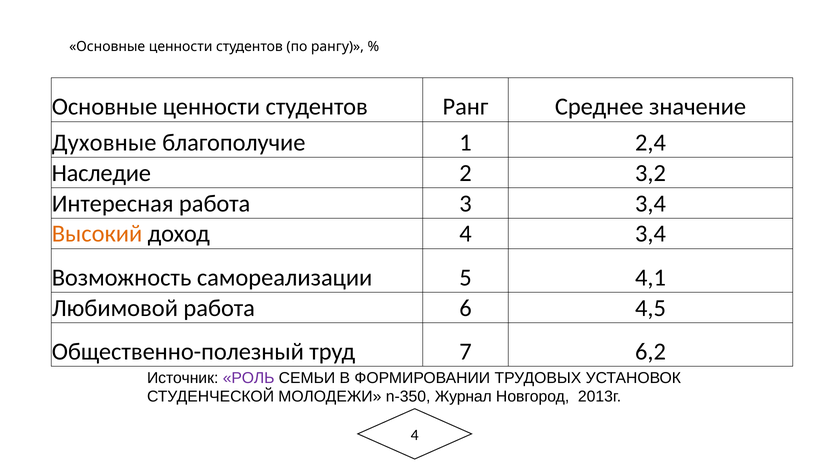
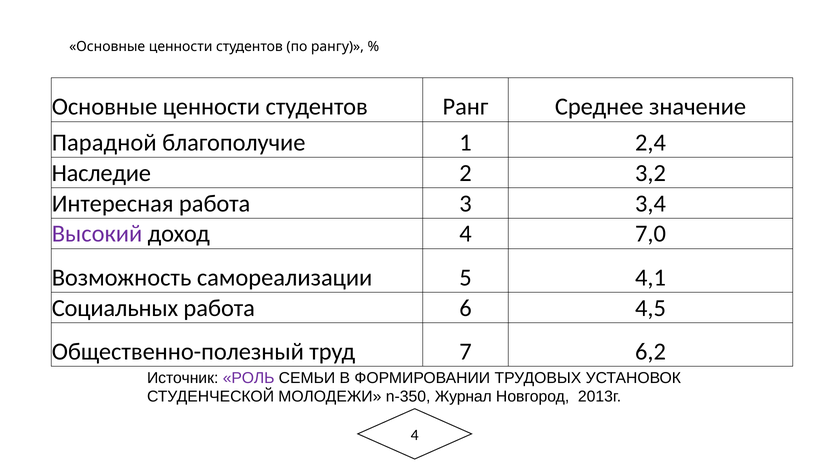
Духовные: Духовные -> Парадной
Высокий colour: orange -> purple
4 3,4: 3,4 -> 7,0
Любимовой: Любимовой -> Социальных
